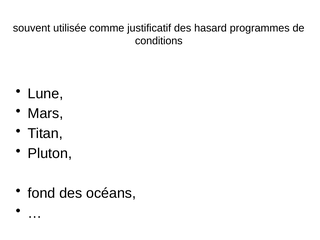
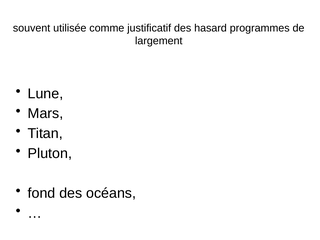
conditions: conditions -> largement
